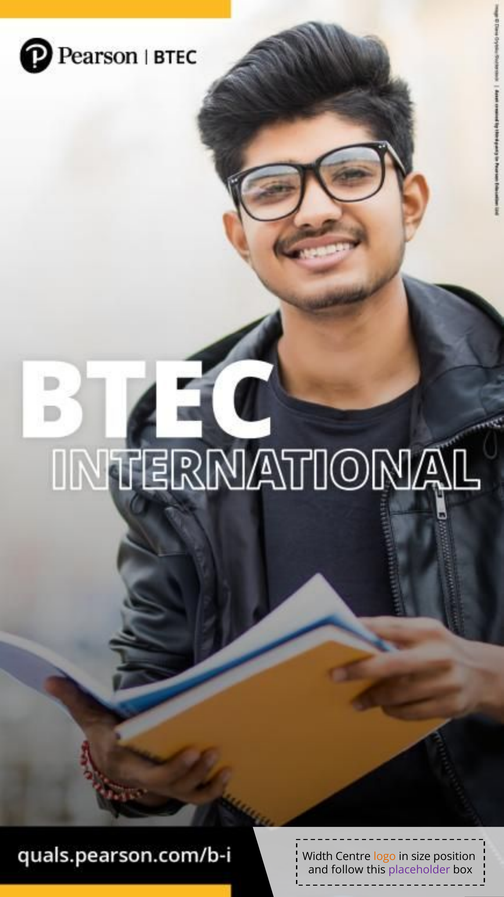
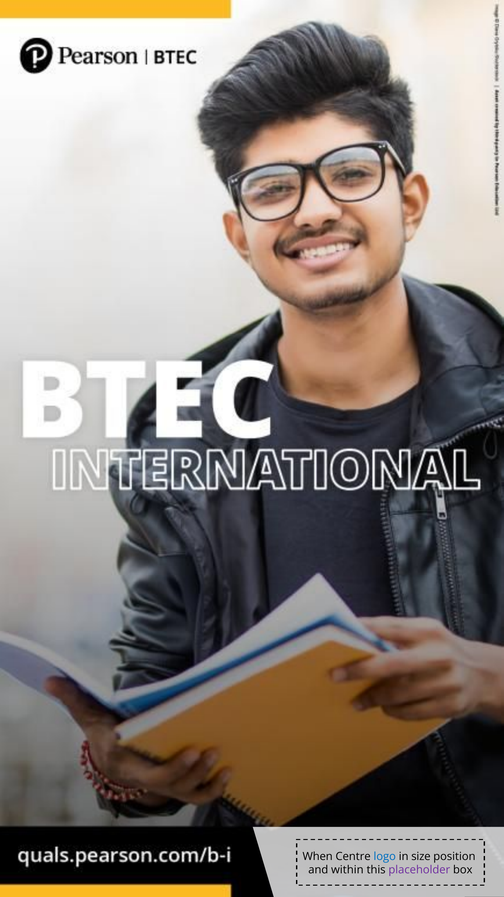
Width: Width -> When
logo colour: orange -> blue
follow: follow -> within
